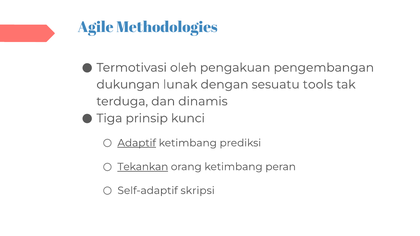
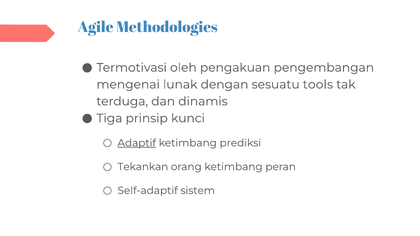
dukungan: dukungan -> mengenai
Tekankan underline: present -> none
skripsi: skripsi -> sistem
